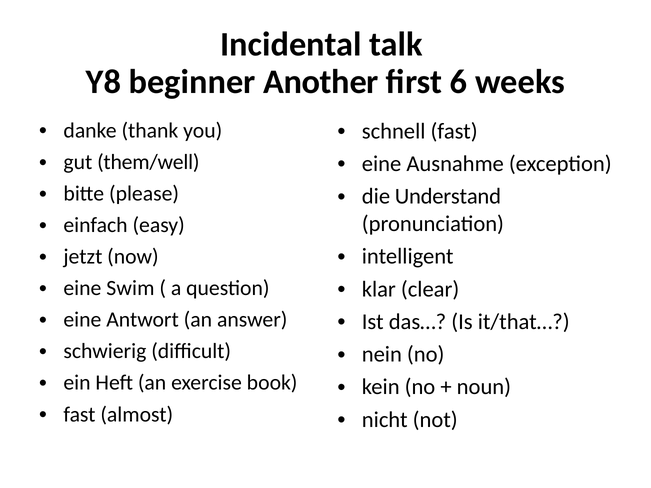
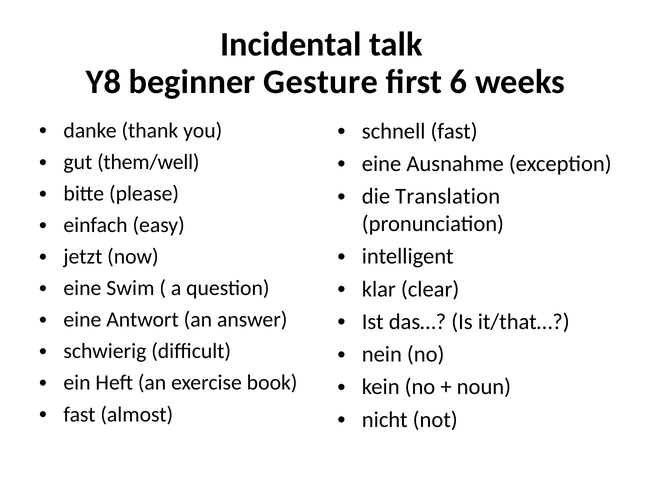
Another: Another -> Gesture
Understand: Understand -> Translation
